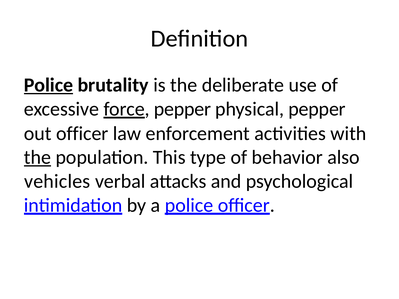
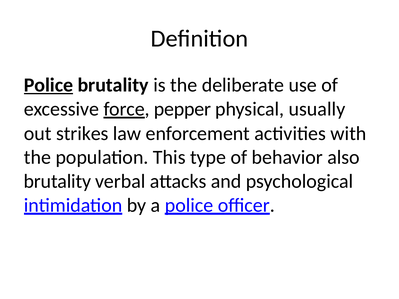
physical pepper: pepper -> usually
out officer: officer -> strikes
the at (37, 157) underline: present -> none
vehicles at (57, 181): vehicles -> brutality
